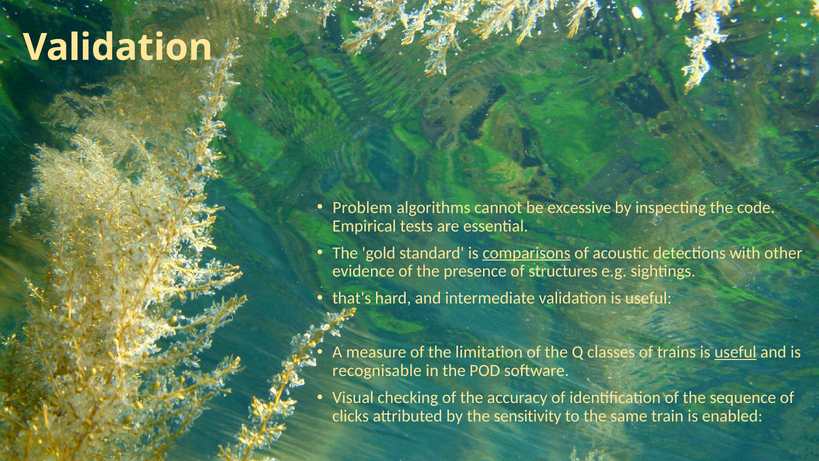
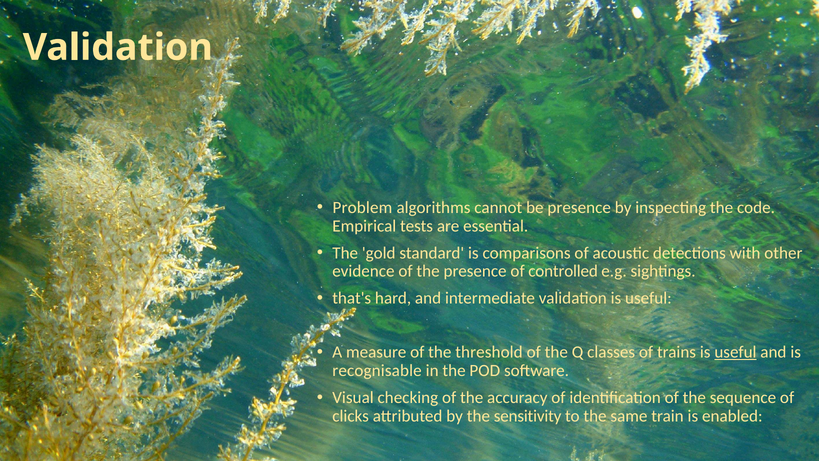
be excessive: excessive -> presence
comparisons underline: present -> none
structures: structures -> controlled
limitation: limitation -> threshold
